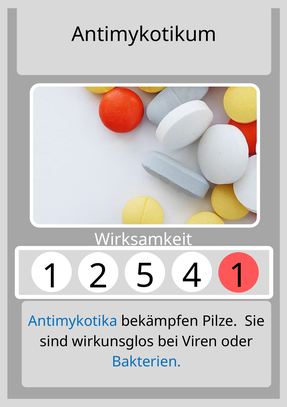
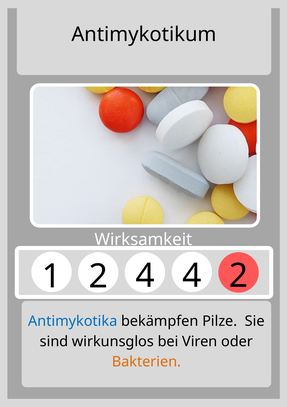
2 5: 5 -> 4
4 1: 1 -> 2
Bakterien colour: blue -> orange
